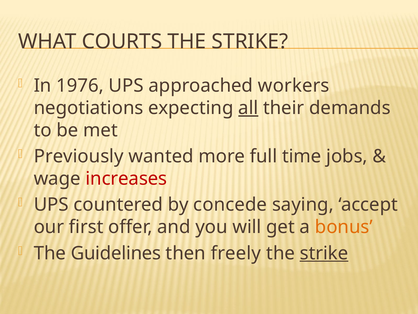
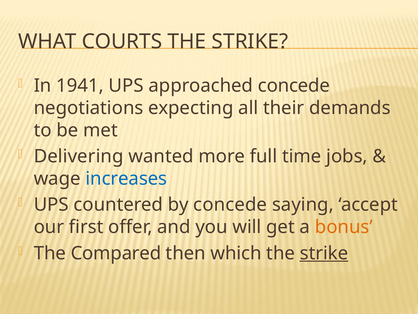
1976: 1976 -> 1941
approached workers: workers -> concede
all underline: present -> none
Previously: Previously -> Delivering
increases colour: red -> blue
Guidelines: Guidelines -> Compared
freely: freely -> which
